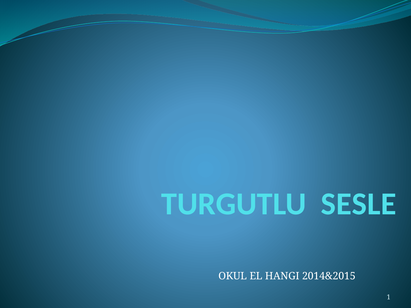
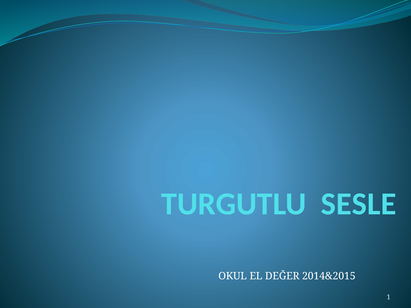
HANGI: HANGI -> DEĞER
